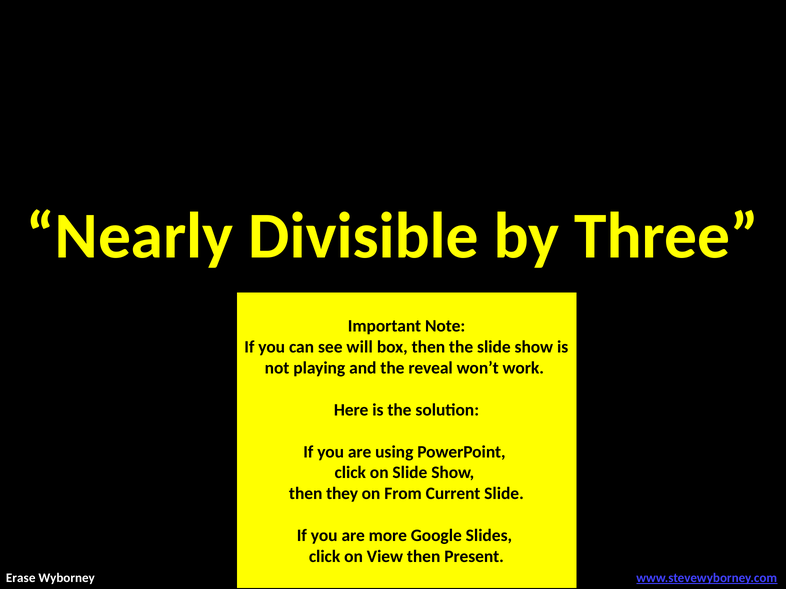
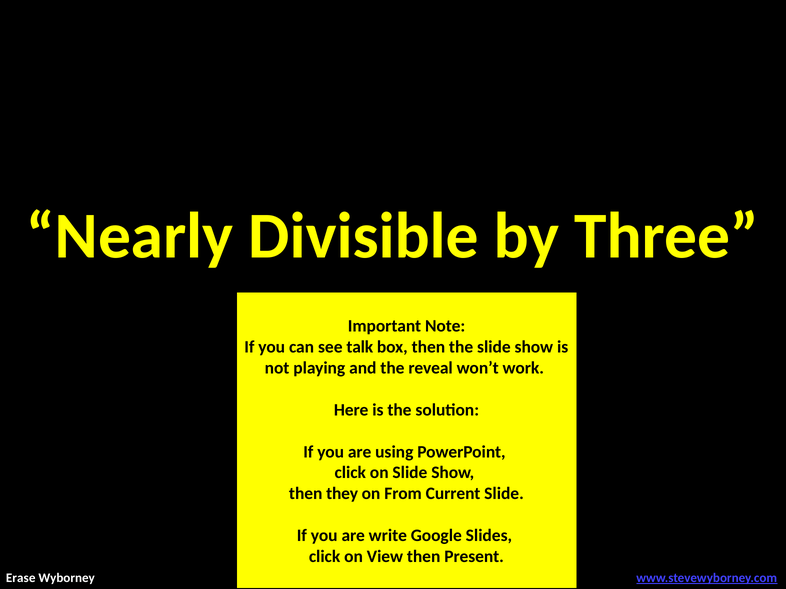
will: will -> talk
more: more -> write
